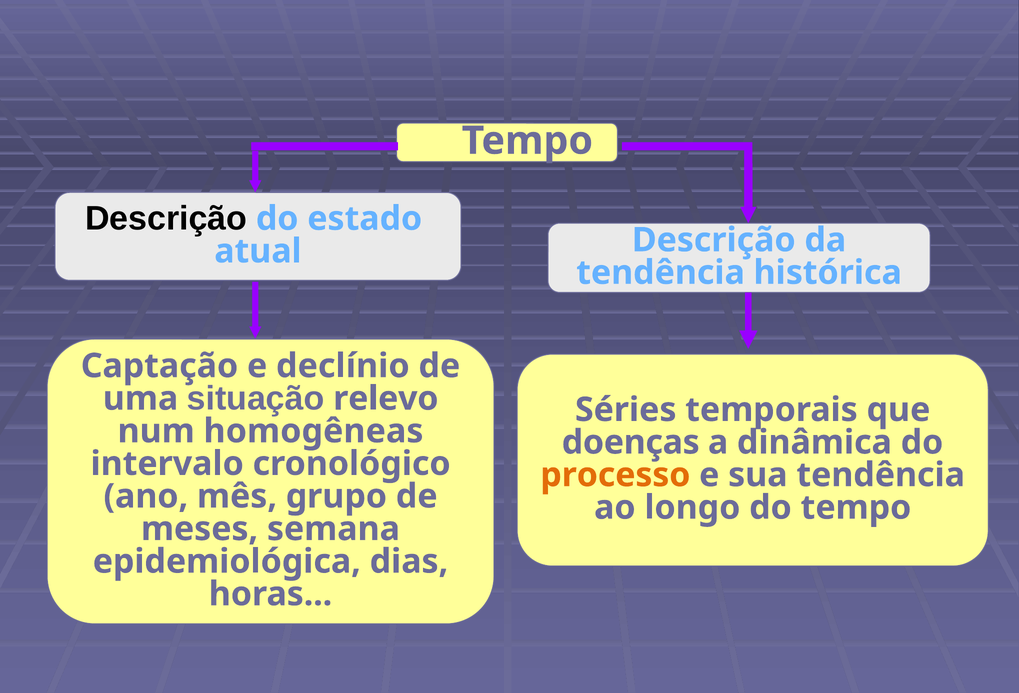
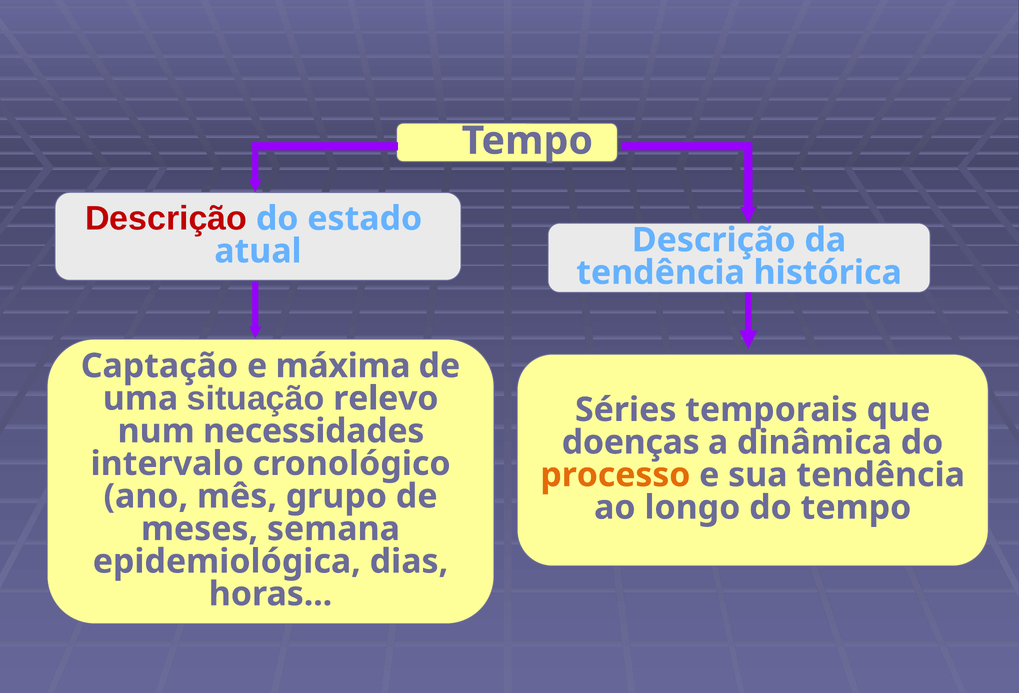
Descrição at (166, 219) colour: black -> red
declínio: declínio -> máxima
homogêneas: homogêneas -> necessidades
